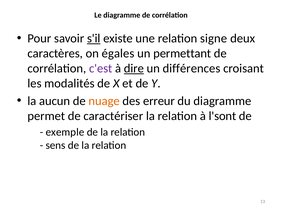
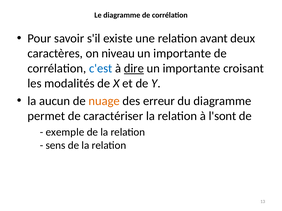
s'il underline: present -> none
signe: signe -> avant
égales: égales -> niveau
permettant at (182, 53): permettant -> importante
c'est colour: purple -> blue
différences at (192, 69): différences -> importante
